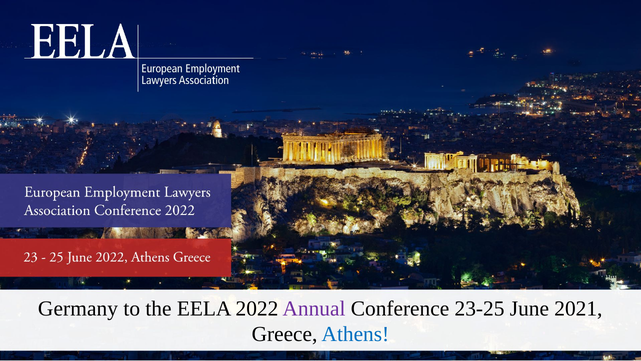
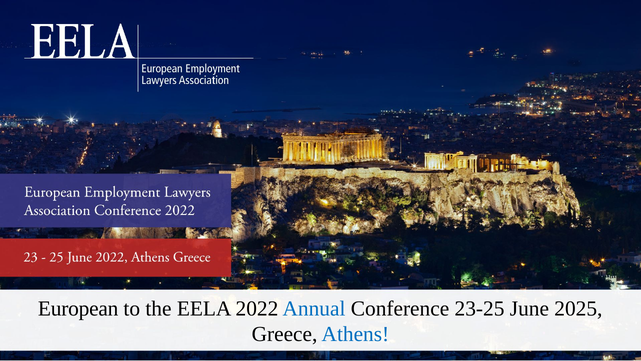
Germany: Germany -> European
Annual colour: purple -> blue
2021: 2021 -> 2025
